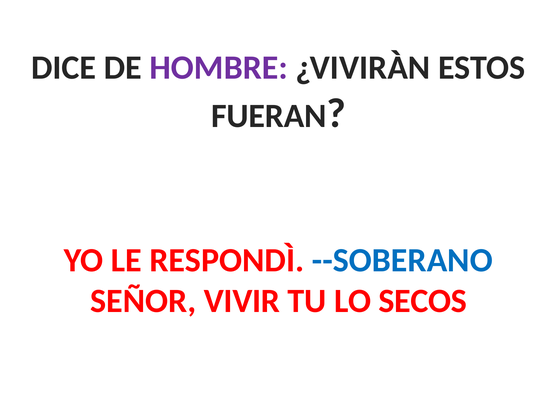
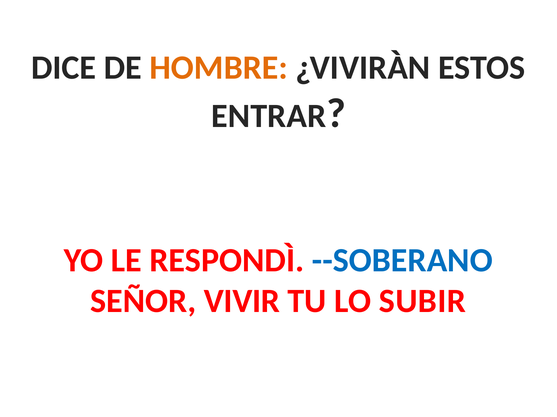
HOMBRE colour: purple -> orange
FUERAN: FUERAN -> ENTRAR
SECOS: SECOS -> SUBIR
